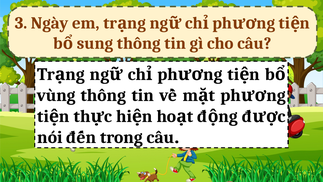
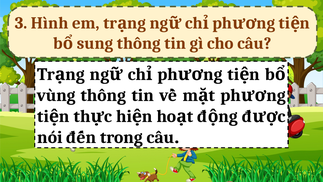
Ngày: Ngày -> Hình
